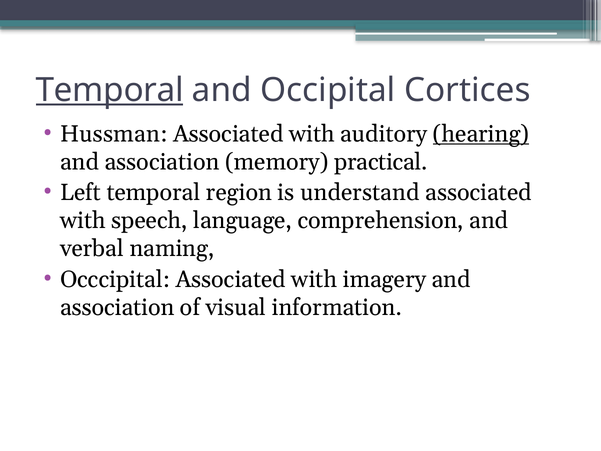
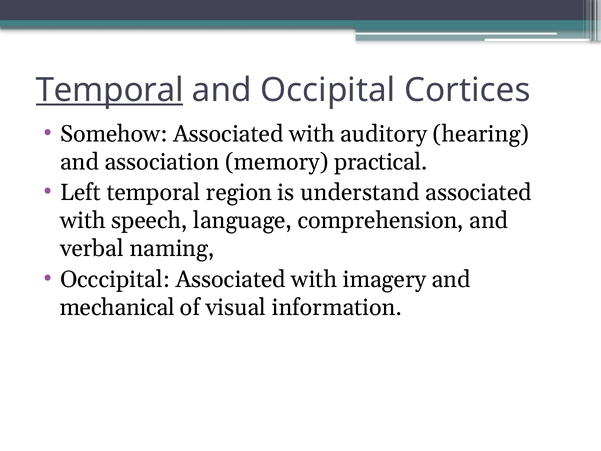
Hussman: Hussman -> Somehow
hearing underline: present -> none
association at (117, 307): association -> mechanical
